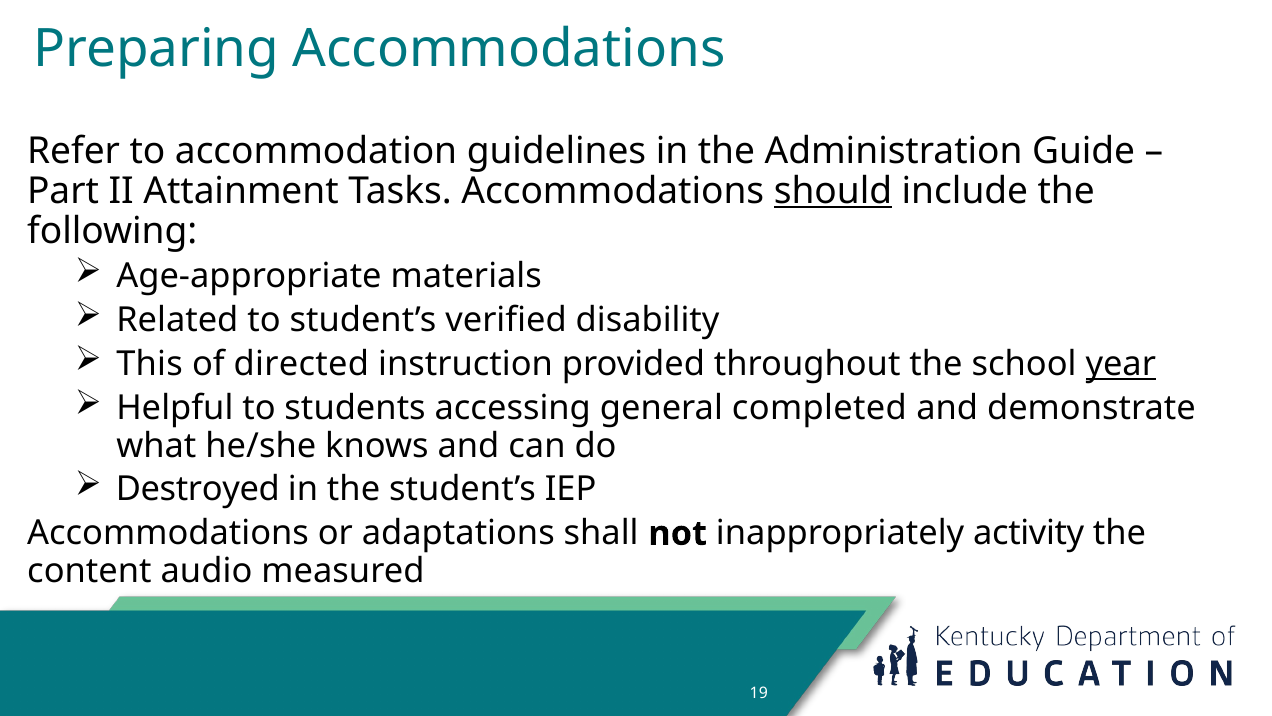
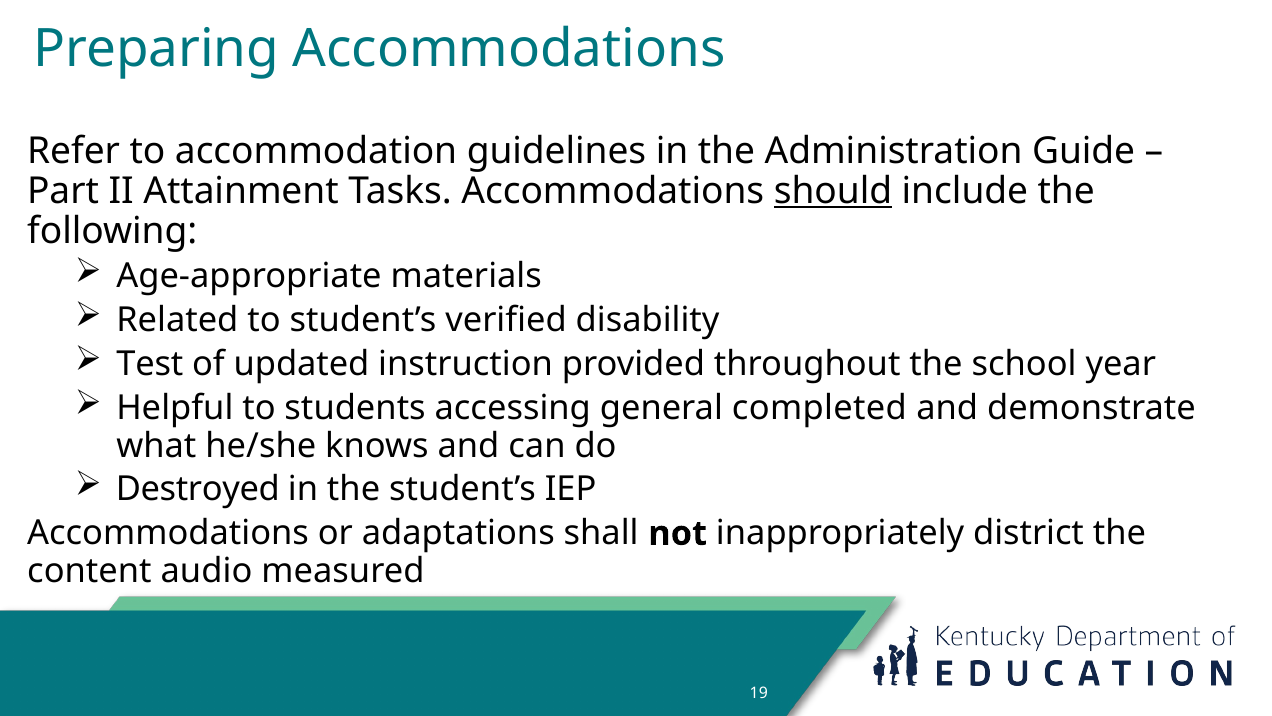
This: This -> Test
directed: directed -> updated
year underline: present -> none
activity: activity -> district
